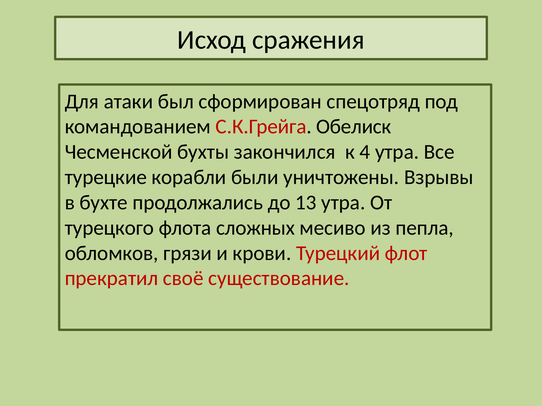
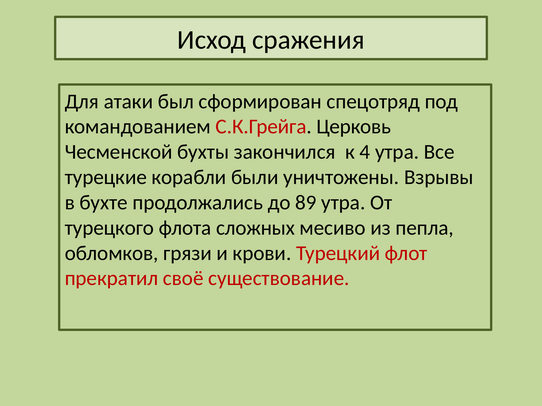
Обелиск: Обелиск -> Церковь
13: 13 -> 89
